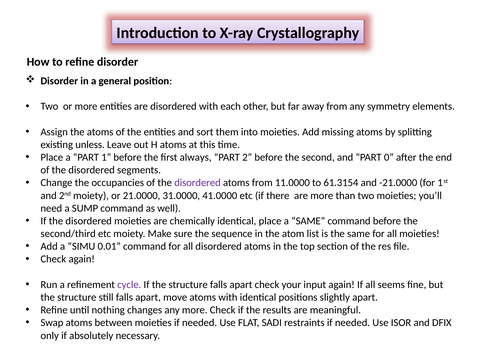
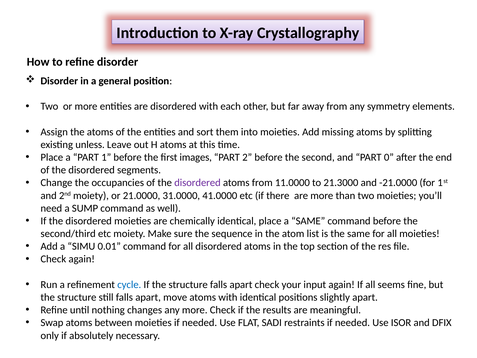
always: always -> images
61.3154: 61.3154 -> 21.3000
cycle colour: purple -> blue
